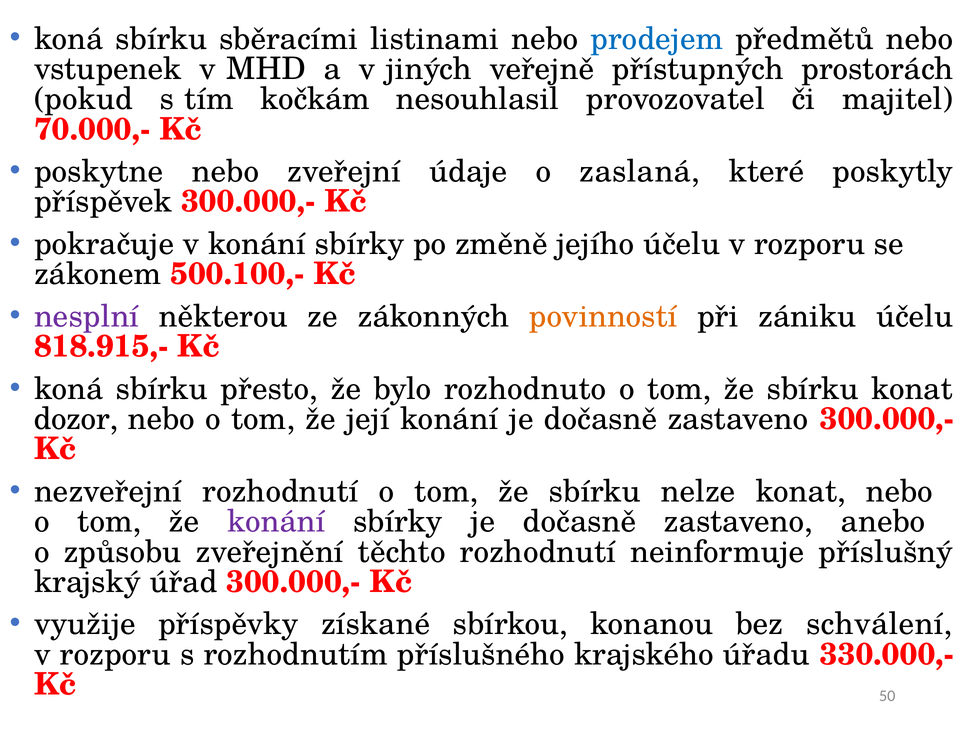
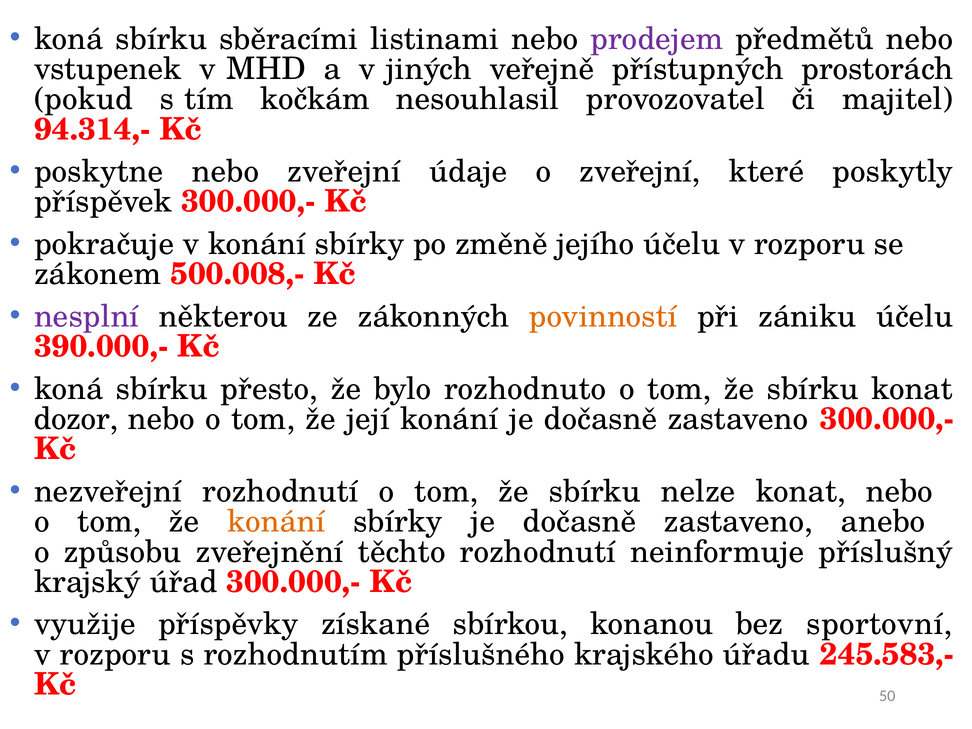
prodejem colour: blue -> purple
70.000,-: 70.000,- -> 94.314,-
o zaslaná: zaslaná -> zveřejní
500.100,-: 500.100,- -> 500.008,-
818.915,-: 818.915,- -> 390.000,-
konání at (276, 522) colour: purple -> orange
schválení: schválení -> sportovní
330.000,-: 330.000,- -> 245.583,-
